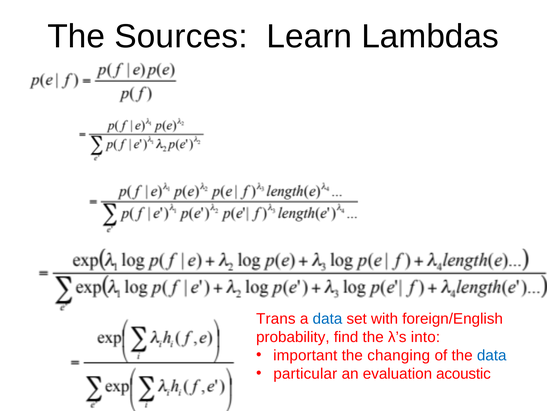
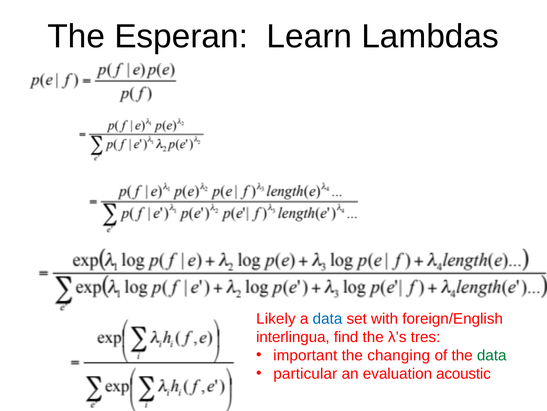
Sources: Sources -> Esperan
Trans: Trans -> Likely
probability: probability -> interlingua
into: into -> tres
data at (492, 355) colour: blue -> green
